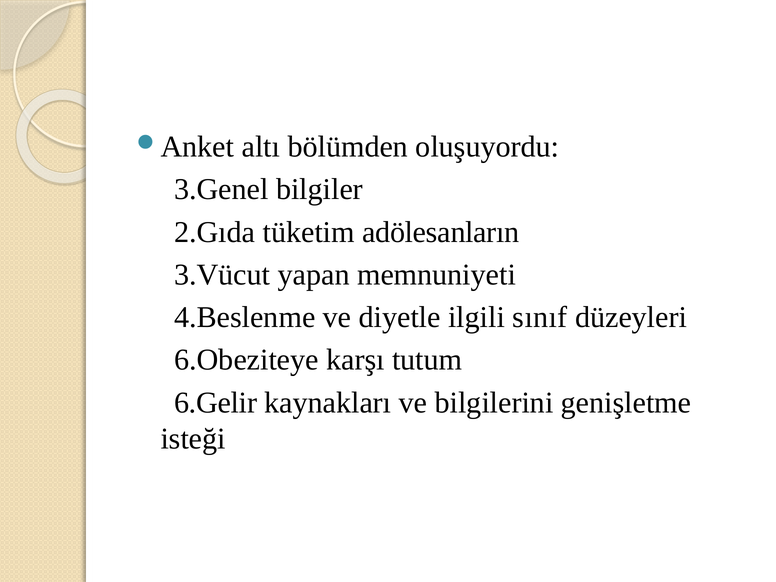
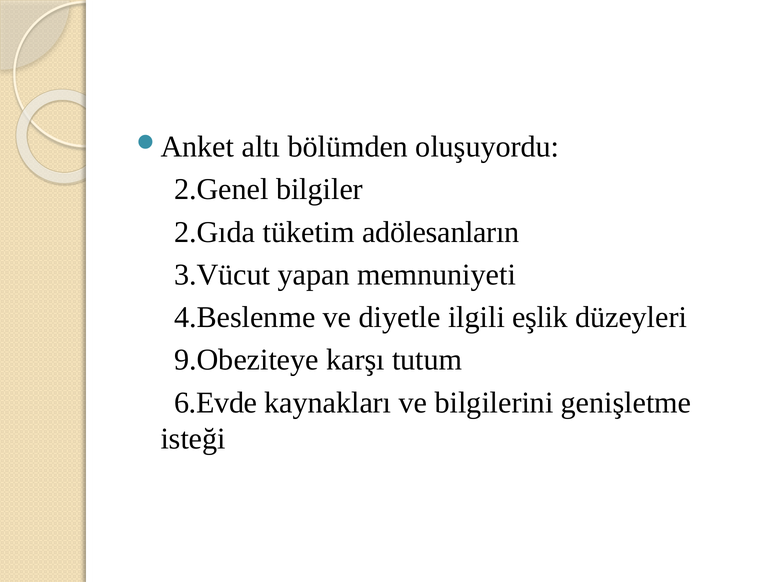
3.Genel: 3.Genel -> 2.Genel
sınıf: sınıf -> eşlik
6.Obeziteye: 6.Obeziteye -> 9.Obeziteye
6.Gelir: 6.Gelir -> 6.Evde
